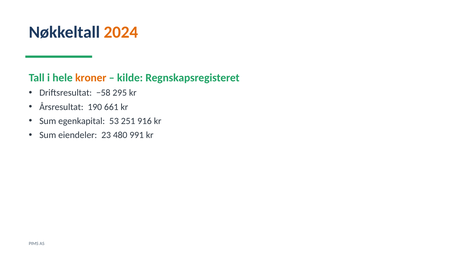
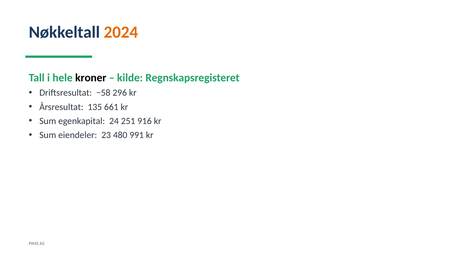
kroner colour: orange -> black
295: 295 -> 296
190: 190 -> 135
53: 53 -> 24
